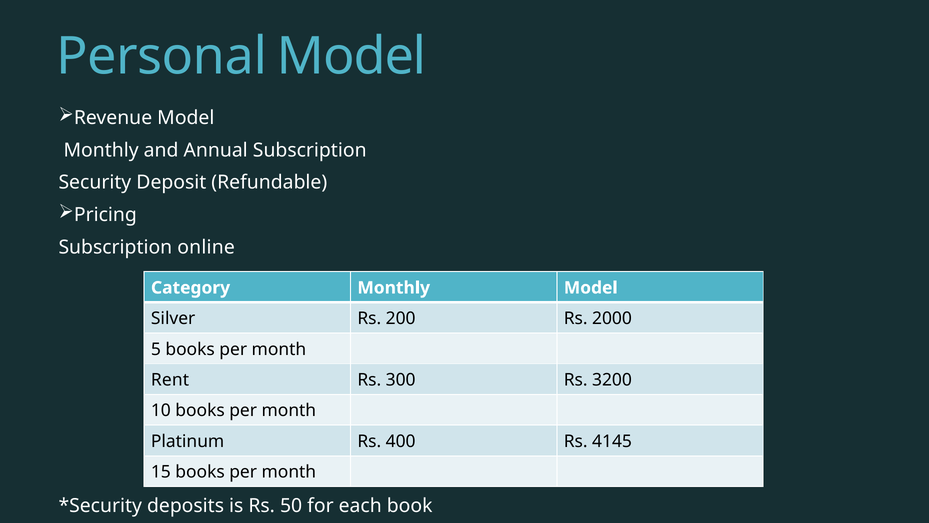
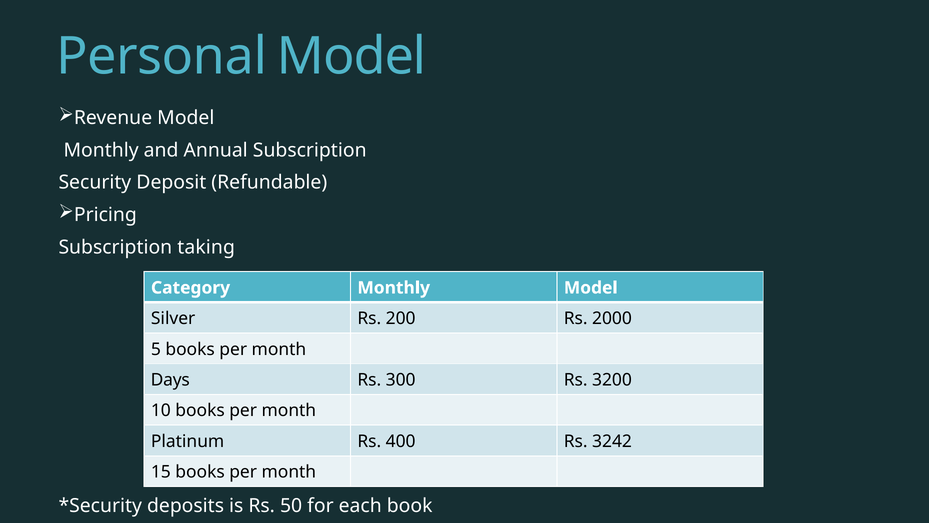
online: online -> taking
Rent: Rent -> Days
4145: 4145 -> 3242
